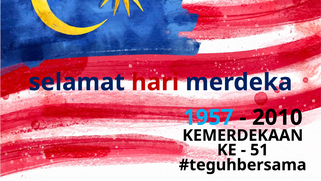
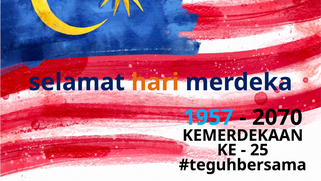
hari colour: red -> orange
2010: 2010 -> 2070
51: 51 -> 25
